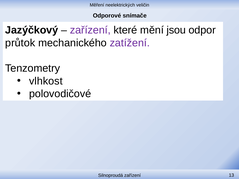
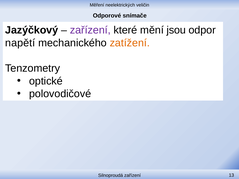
průtok: průtok -> napětí
zatížení colour: purple -> orange
vlhkost: vlhkost -> optické
